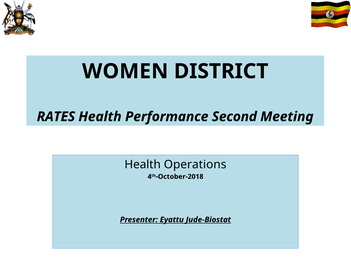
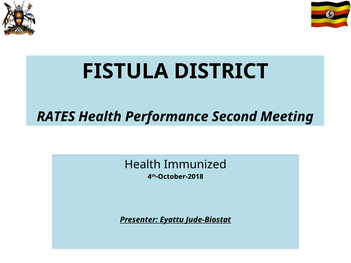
WOMEN: WOMEN -> FISTULA
Operations: Operations -> Immunized
